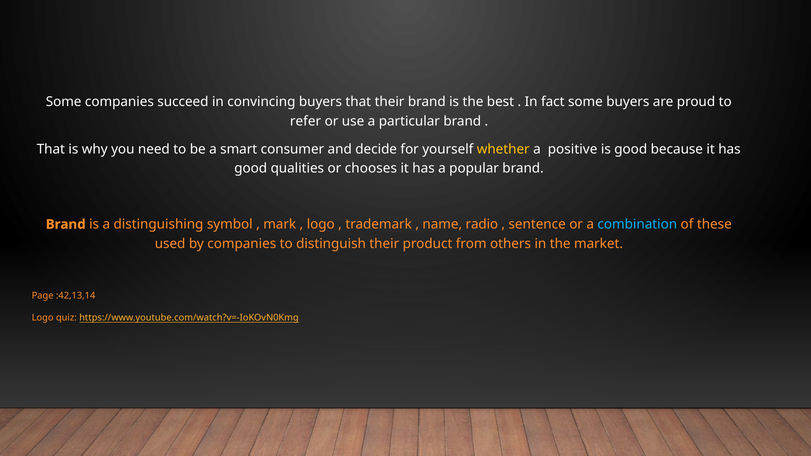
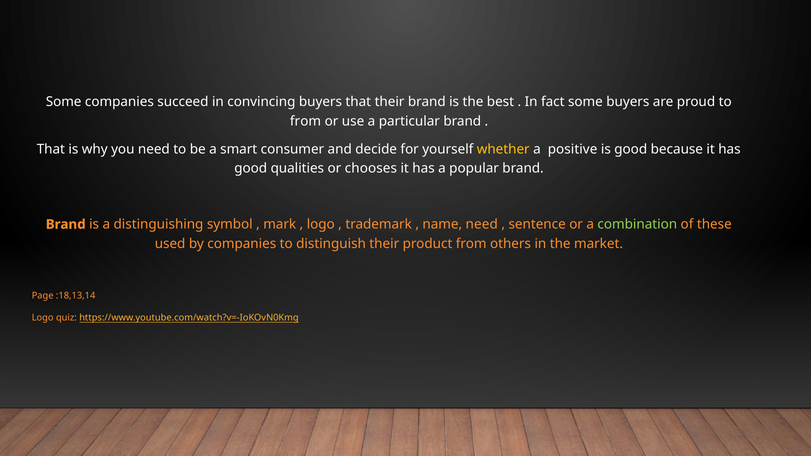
refer at (306, 121): refer -> from
name radio: radio -> need
combination colour: light blue -> light green
:42,13,14: :42,13,14 -> :18,13,14
